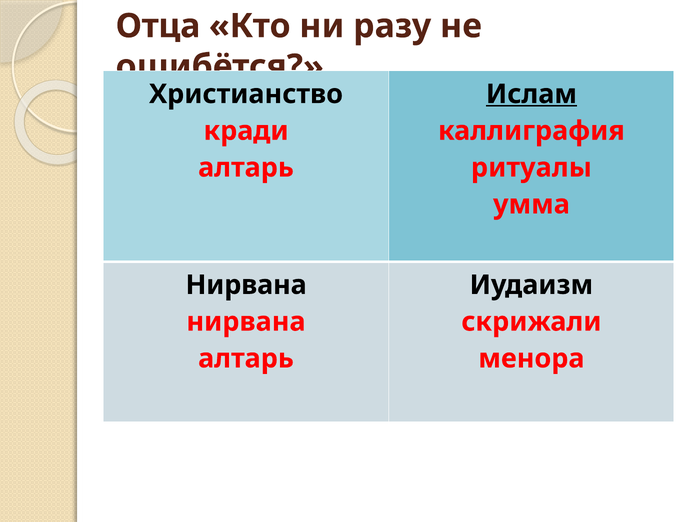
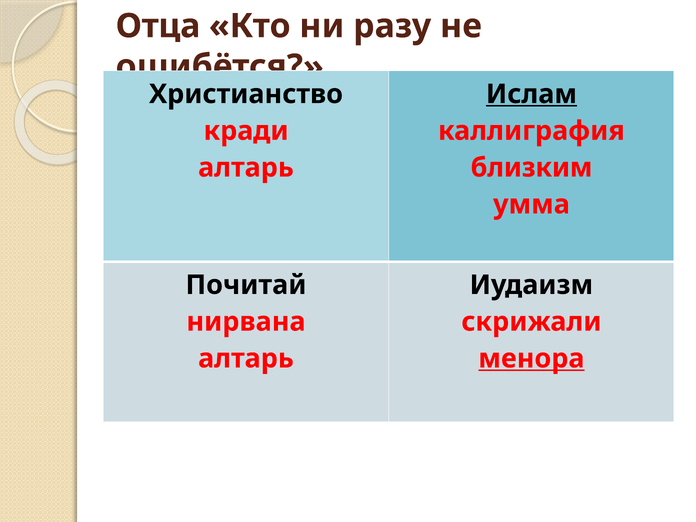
ритуалы: ритуалы -> близким
Нирвана at (246, 285): Нирвана -> Почитай
менора underline: none -> present
